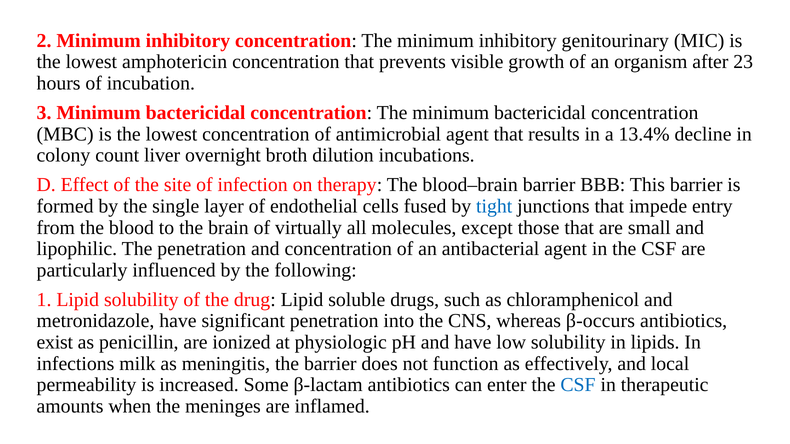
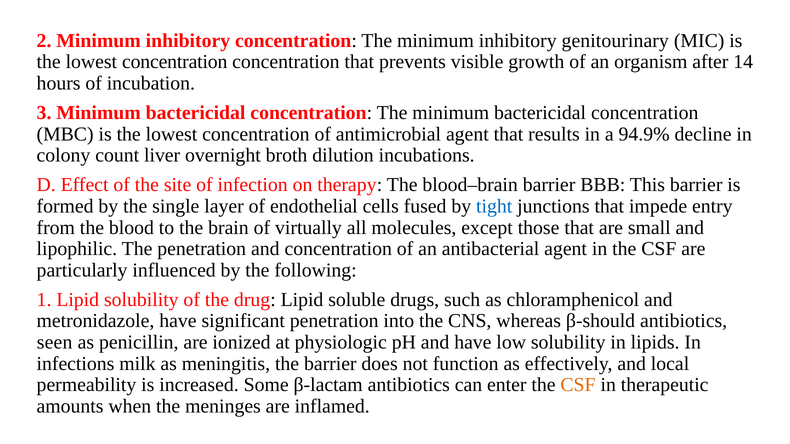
amphotericin at (175, 62): amphotericin -> concentration
23: 23 -> 14
13.4%: 13.4% -> 94.9%
β-occurs: β-occurs -> β-should
exist: exist -> seen
CSF at (578, 385) colour: blue -> orange
